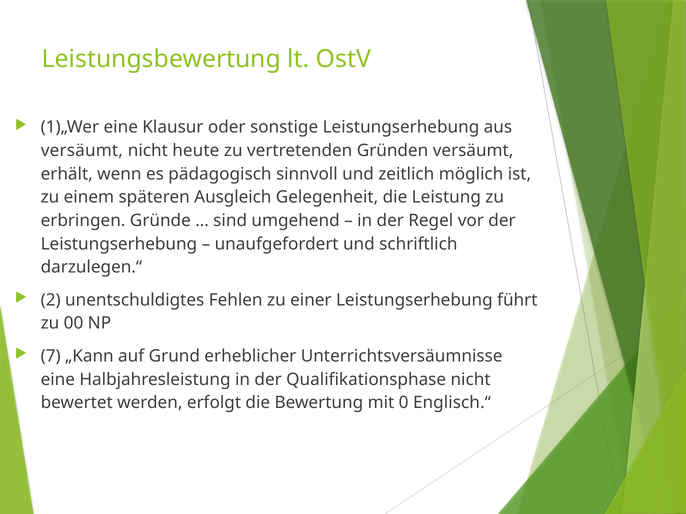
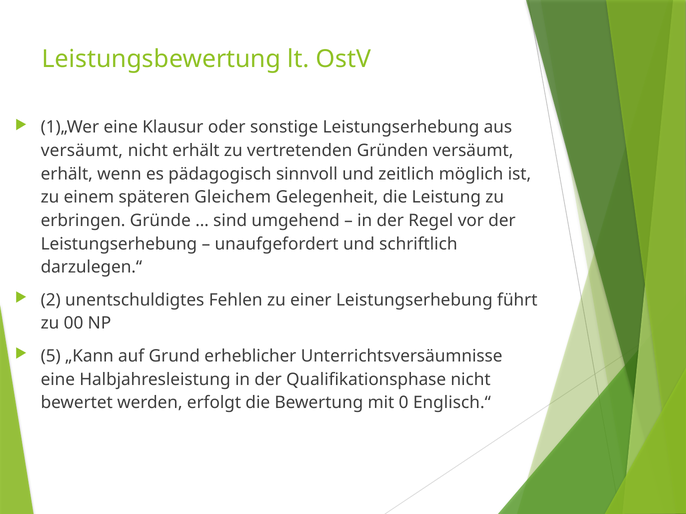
nicht heute: heute -> erhält
Ausgleich: Ausgleich -> Gleichem
7: 7 -> 5
